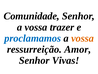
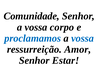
trazer: trazer -> corpo
vossa at (83, 38) colour: orange -> blue
Vivas: Vivas -> Estar
